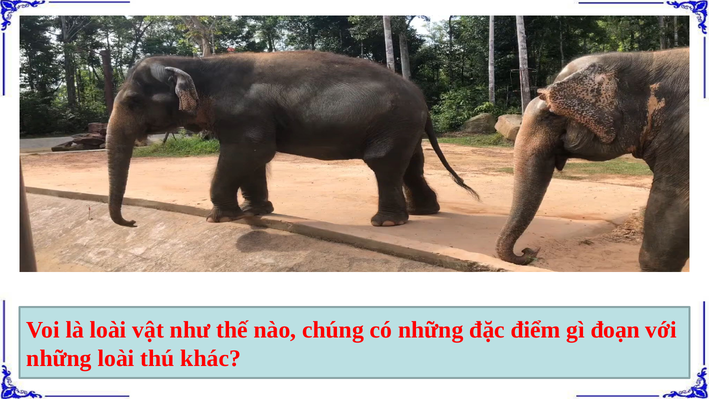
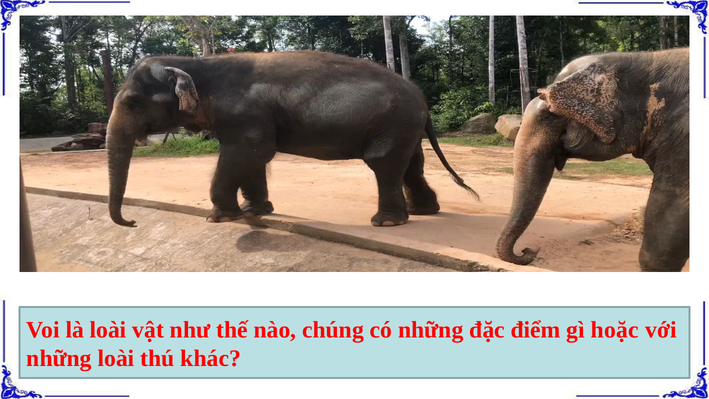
đoạn: đoạn -> hoặc
